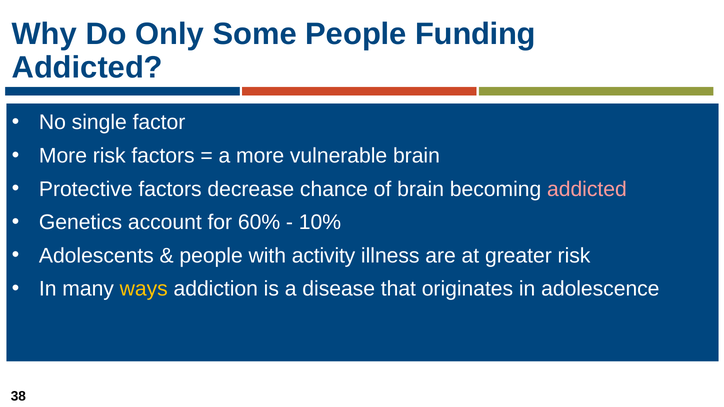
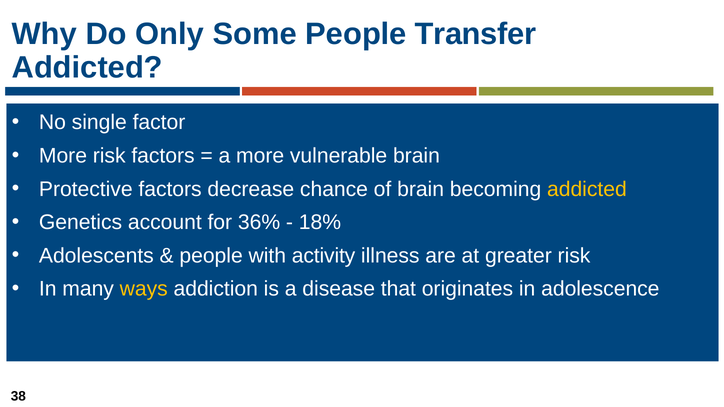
Funding: Funding -> Transfer
addicted at (587, 189) colour: pink -> yellow
60%: 60% -> 36%
10%: 10% -> 18%
